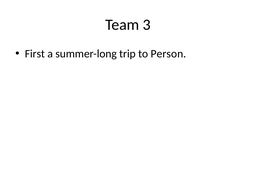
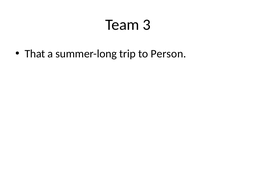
First: First -> That
